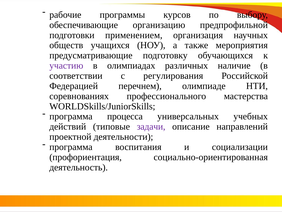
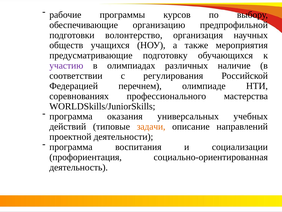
применением: применением -> волонтерство
процесса: процесса -> оказания
задачи colour: purple -> orange
